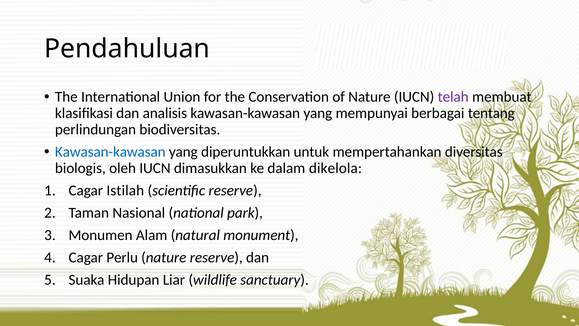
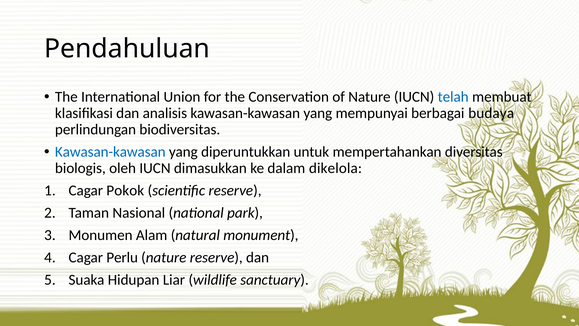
telah colour: purple -> blue
tentang: tentang -> budaya
Istilah: Istilah -> Pokok
